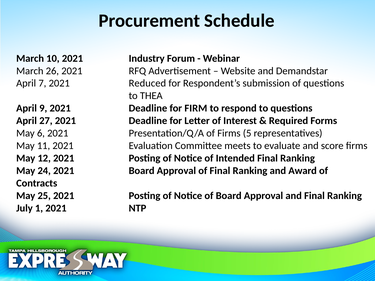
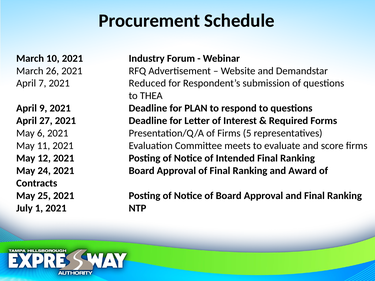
FIRM: FIRM -> PLAN
